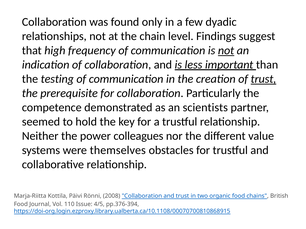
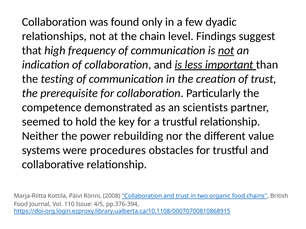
trust at (263, 79) underline: present -> none
colleagues: colleagues -> rebuilding
themselves: themselves -> procedures
